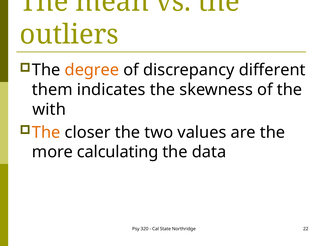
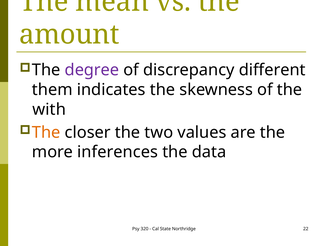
outliers: outliers -> amount
degree colour: orange -> purple
calculating: calculating -> inferences
